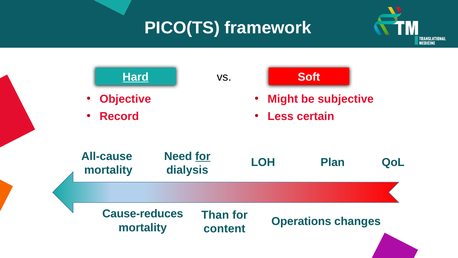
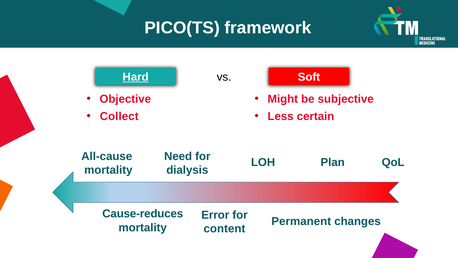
Record: Record -> Collect
for at (203, 156) underline: present -> none
Than: Than -> Error
Operations: Operations -> Permanent
